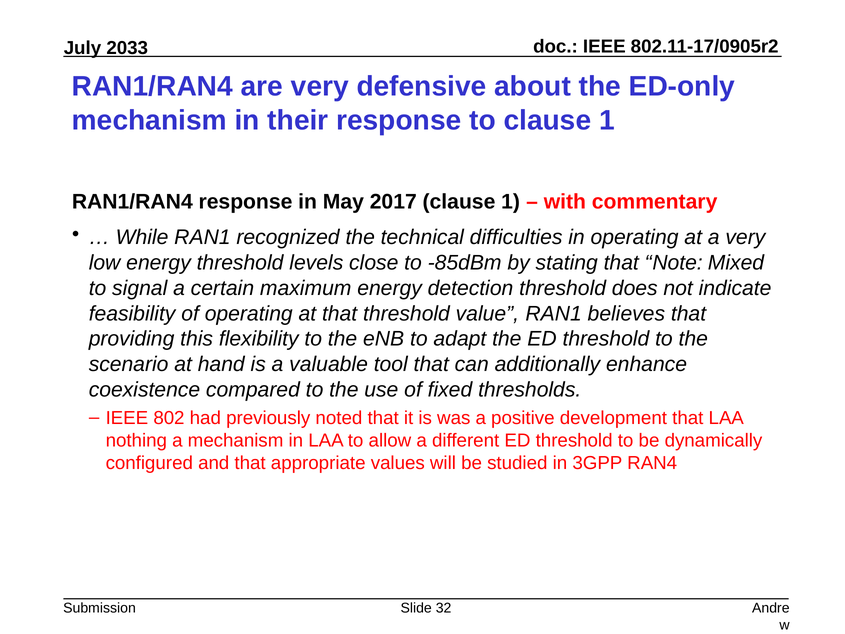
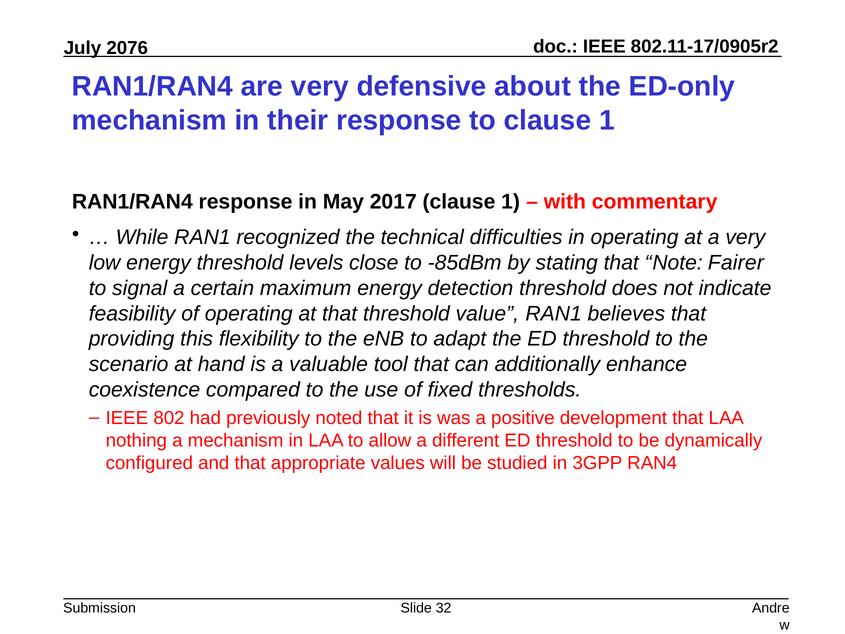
2033: 2033 -> 2076
Mixed: Mixed -> Fairer
